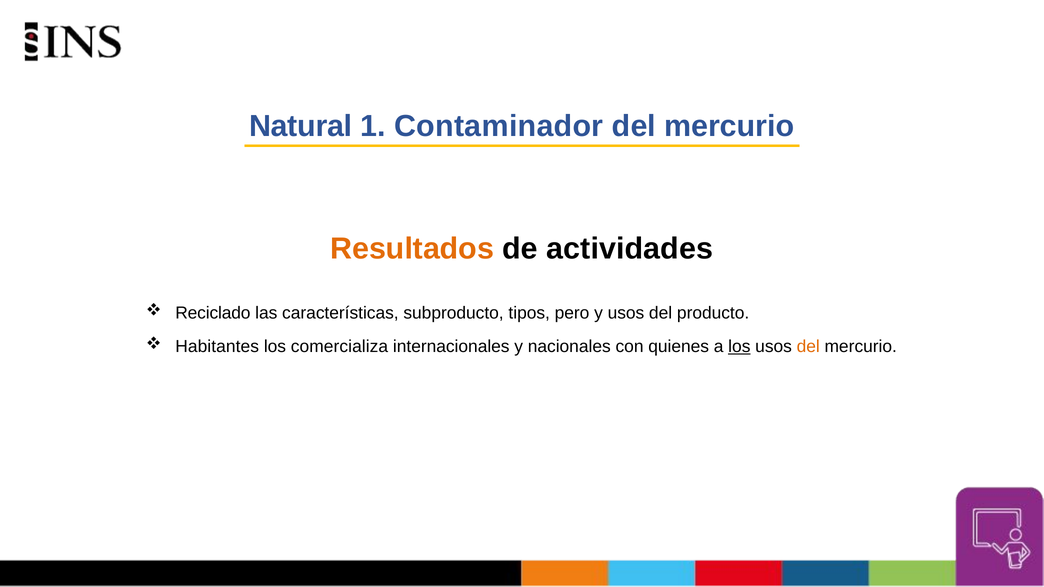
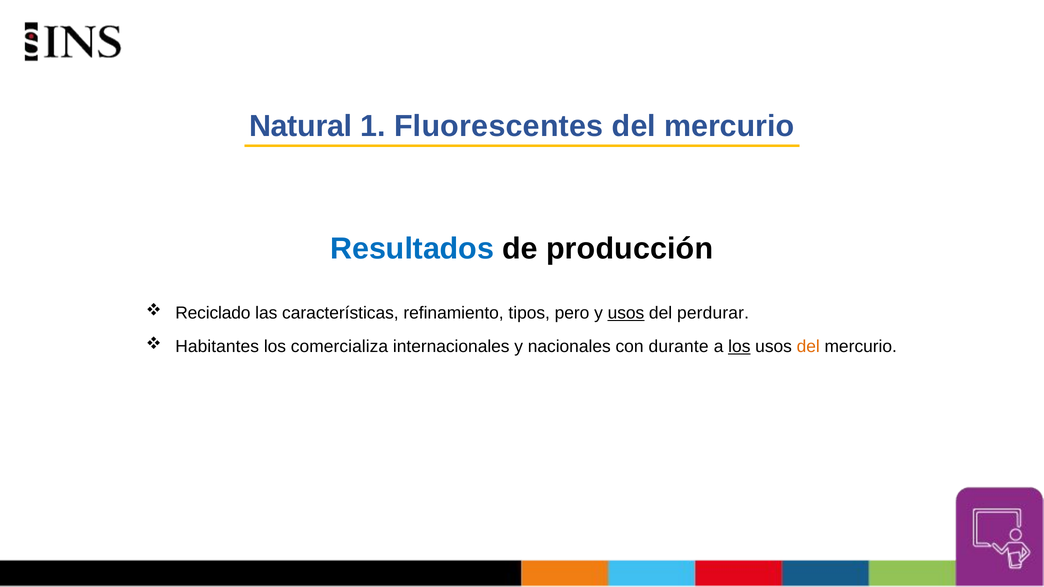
Contaminador: Contaminador -> Fluorescentes
Resultados colour: orange -> blue
actividades: actividades -> producción
subproducto: subproducto -> refinamiento
usos at (626, 313) underline: none -> present
producto: producto -> perdurar
quienes: quienes -> durante
